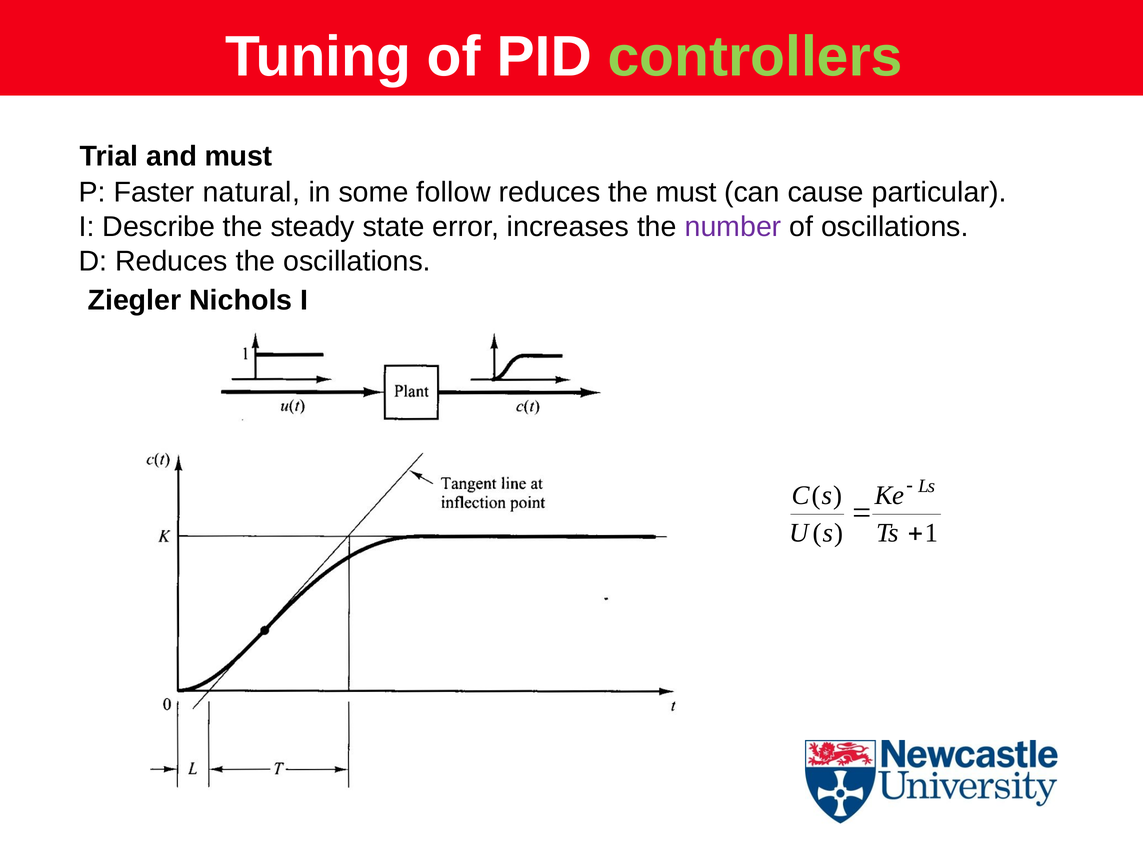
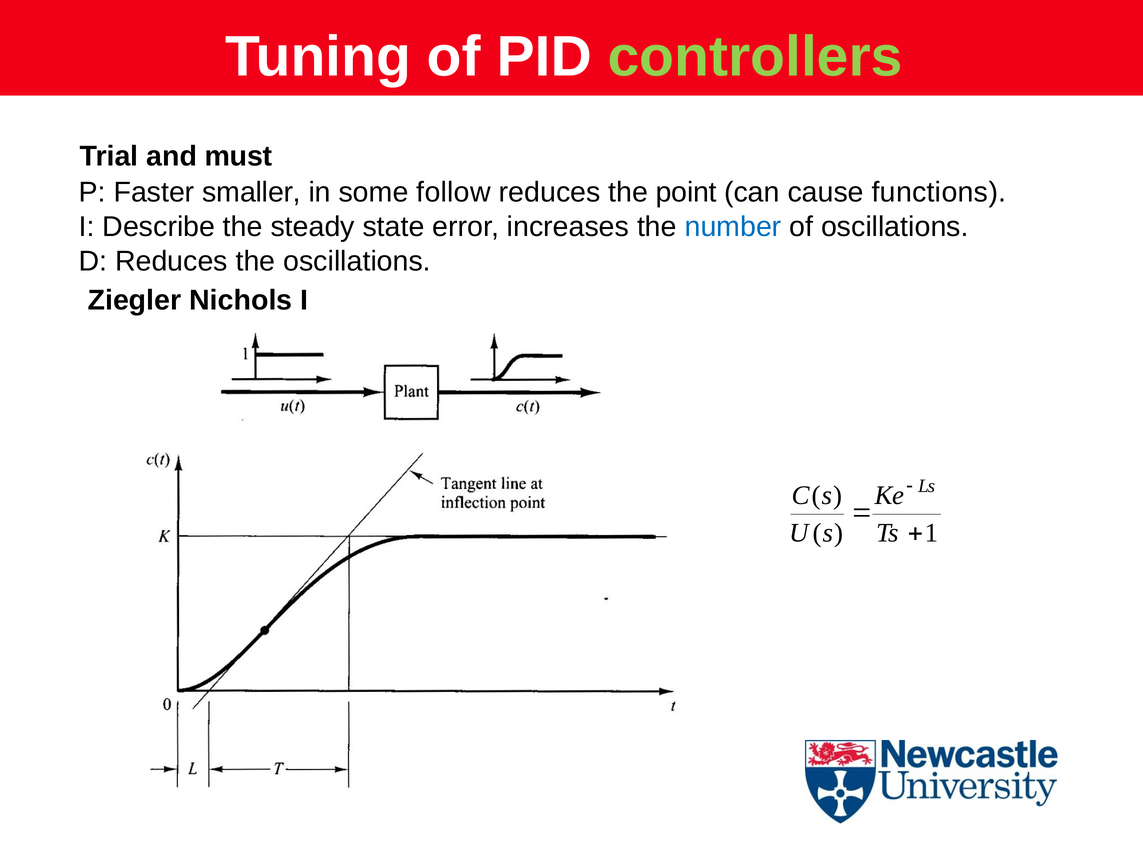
natural: natural -> smaller
the must: must -> point
particular: particular -> functions
number colour: purple -> blue
